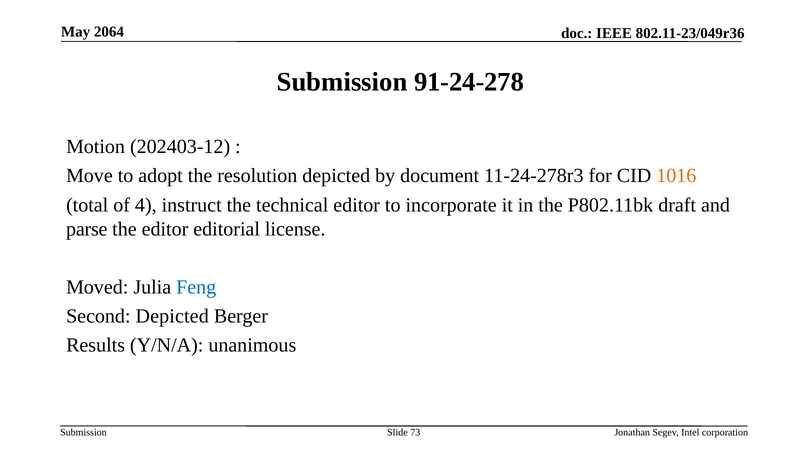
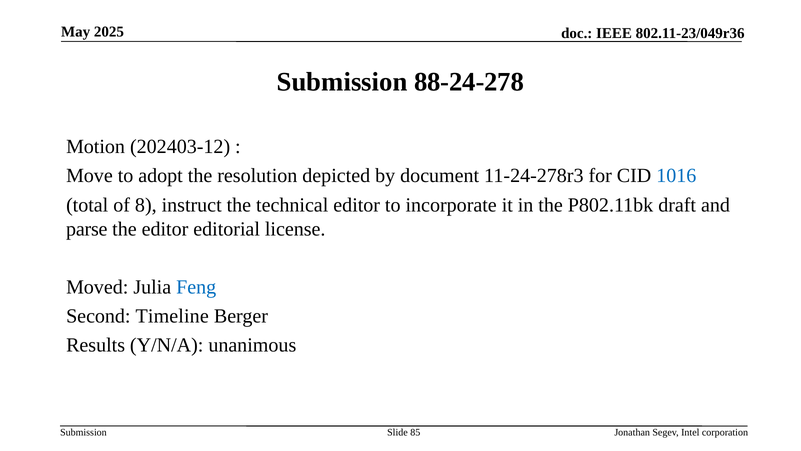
2064: 2064 -> 2025
91-24-278: 91-24-278 -> 88-24-278
1016 colour: orange -> blue
4: 4 -> 8
Second Depicted: Depicted -> Timeline
73: 73 -> 85
